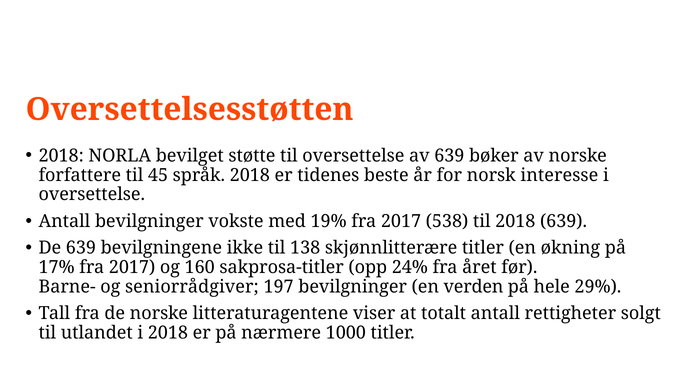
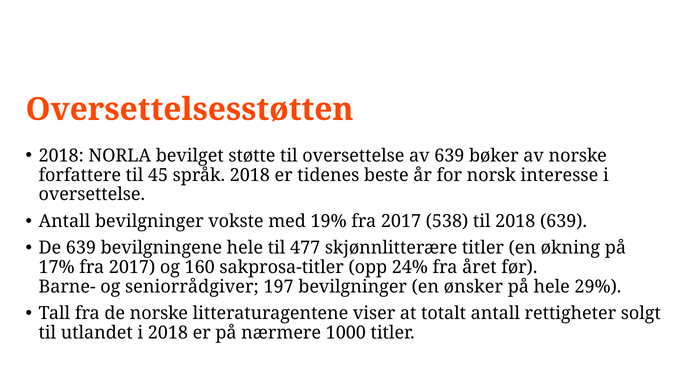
bevilgningene ikke: ikke -> hele
138: 138 -> 477
verden: verden -> ønsker
